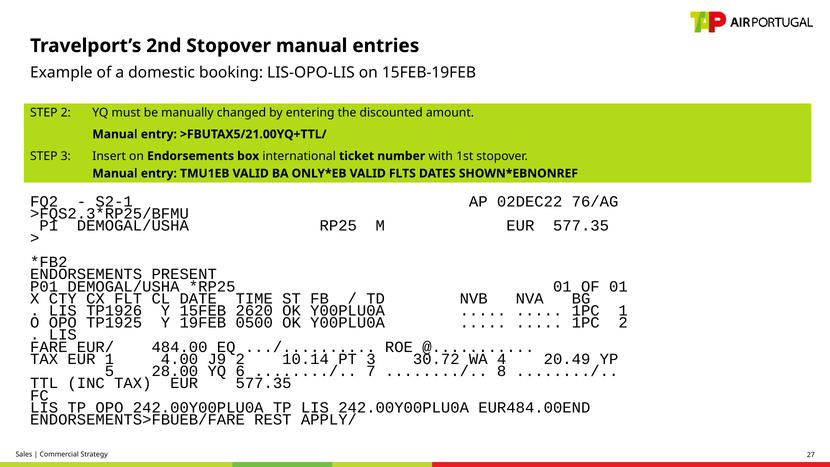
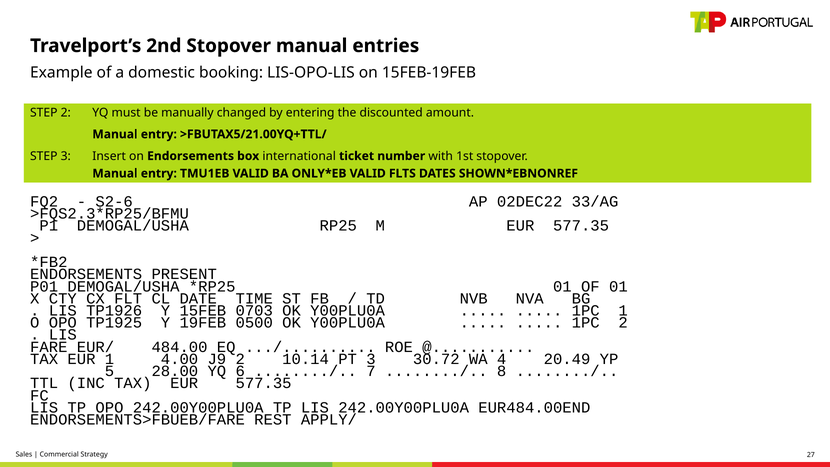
S2-1: S2-1 -> S2-6
76/AG: 76/AG -> 33/AG
2620: 2620 -> 0703
